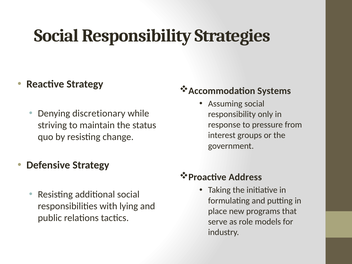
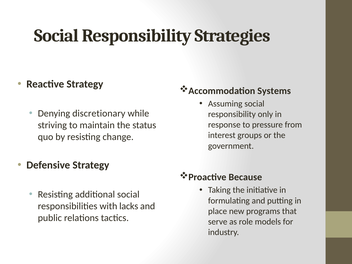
Address: Address -> Because
lying: lying -> lacks
